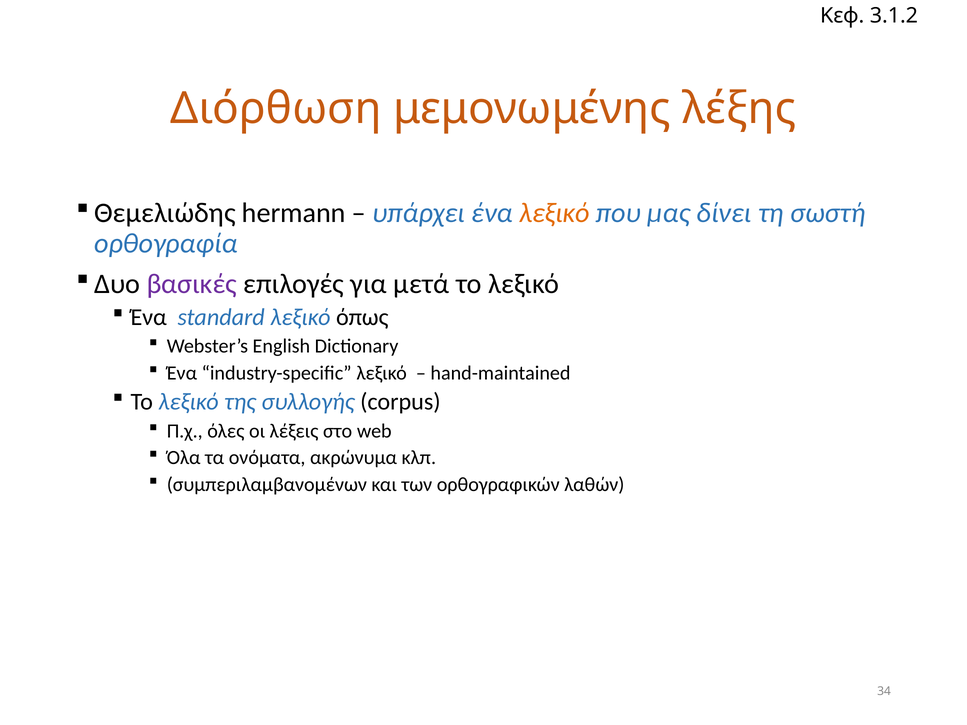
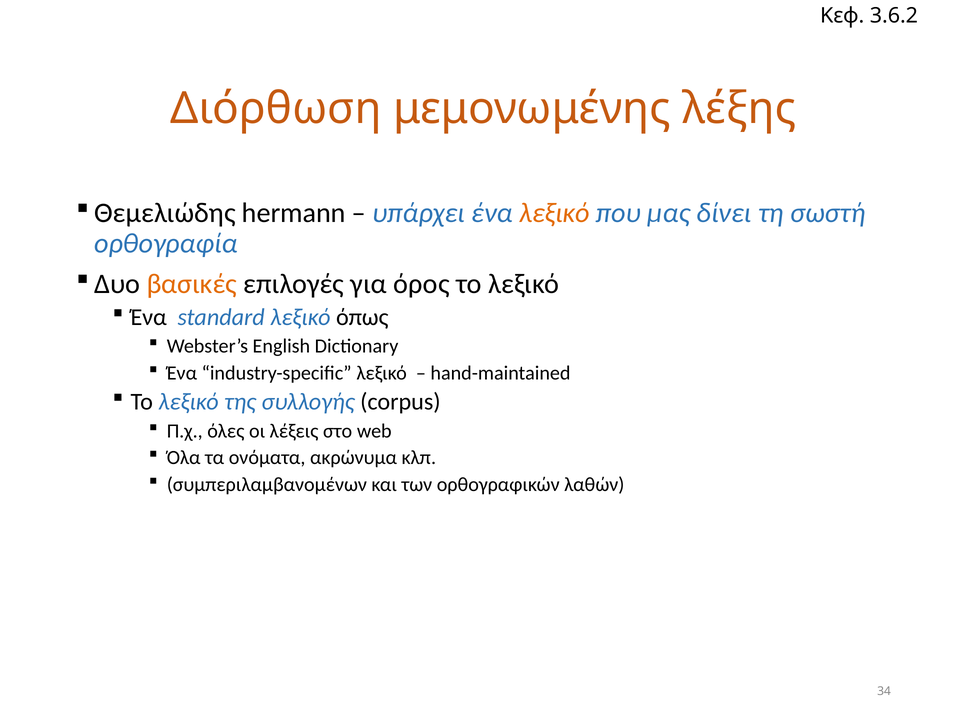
3.1.2: 3.1.2 -> 3.6.2
βασικές colour: purple -> orange
μετά: μετά -> όρος
